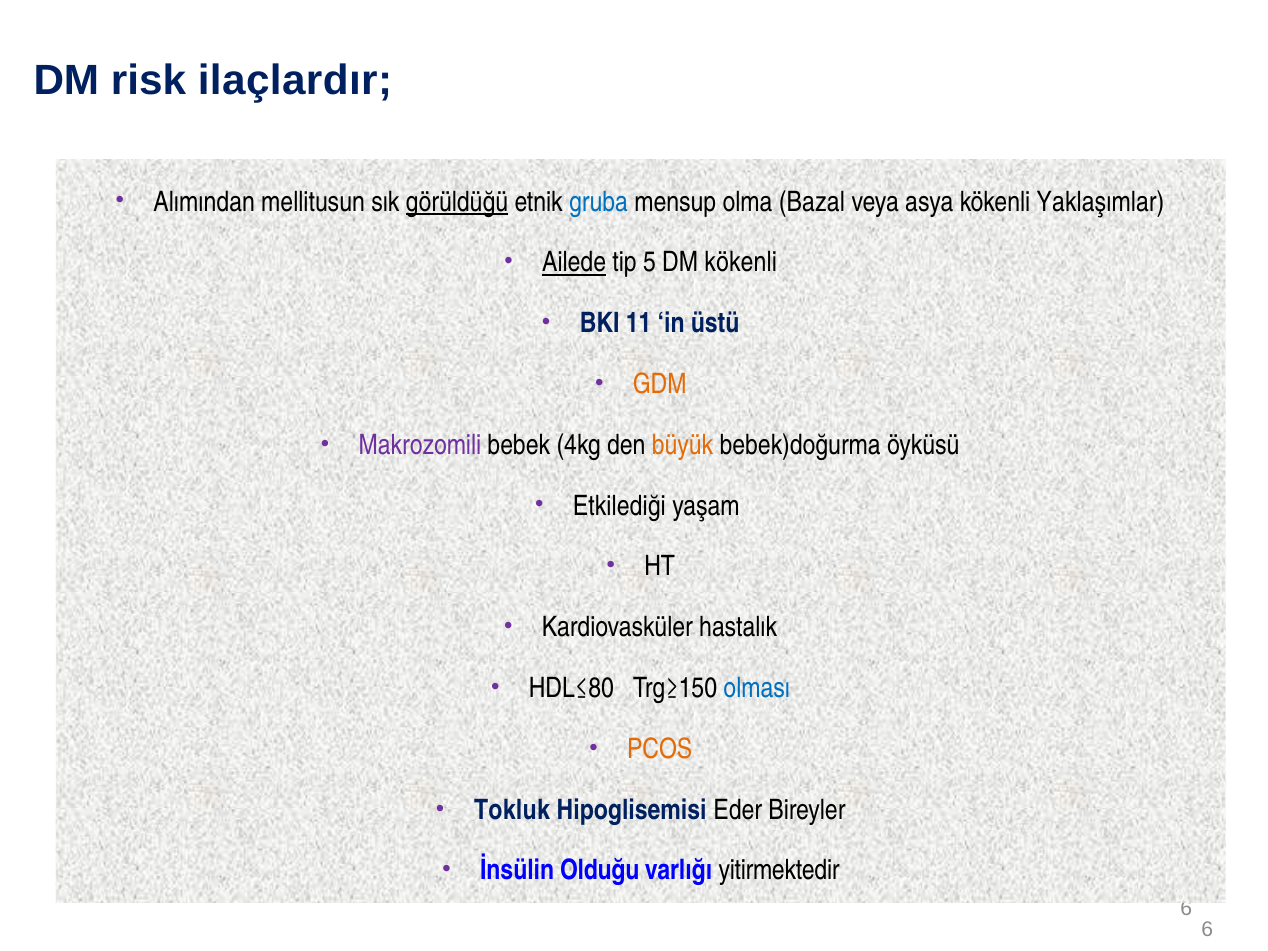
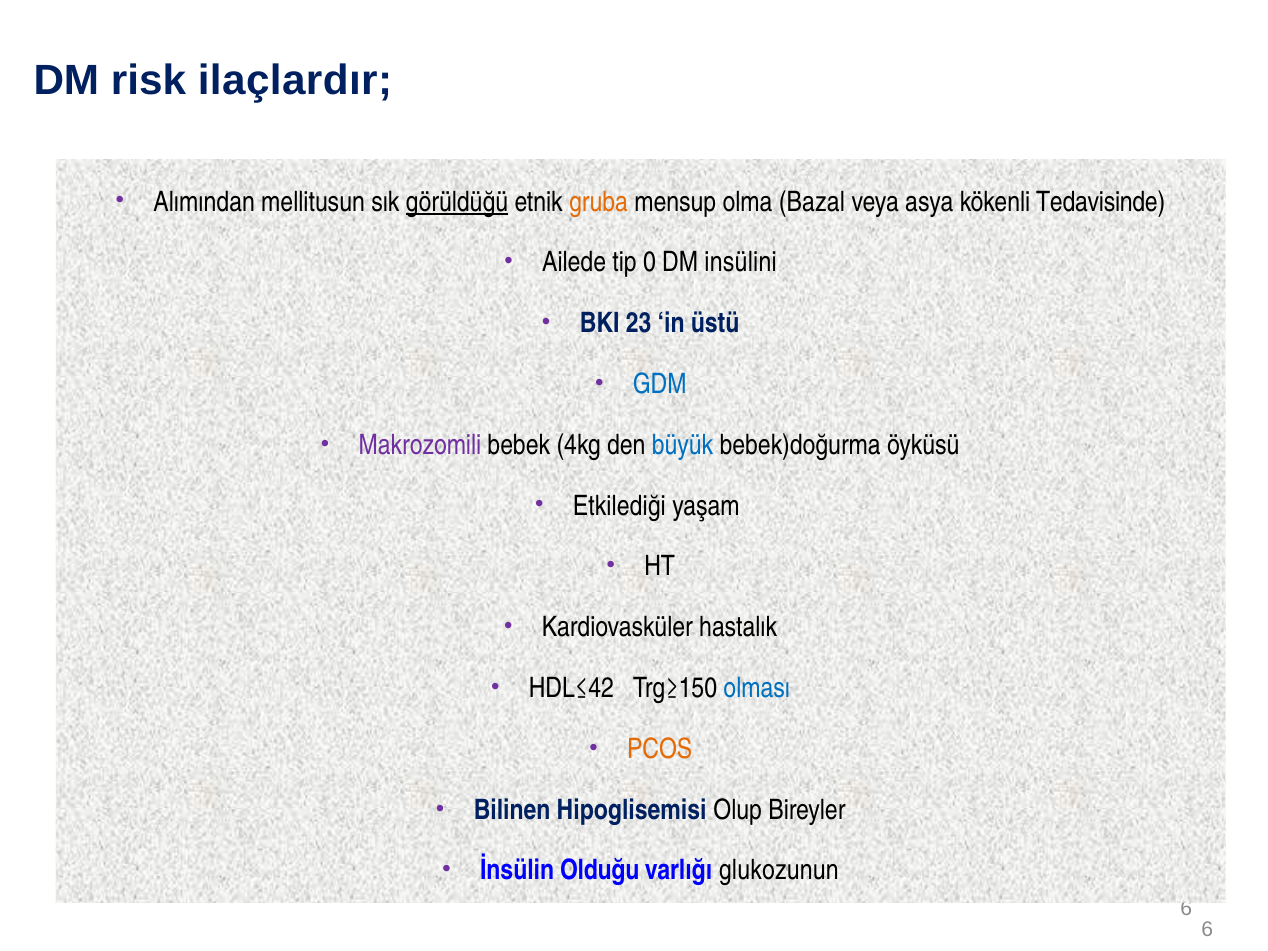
gruba colour: blue -> orange
Yaklaşımlar: Yaklaşımlar -> Tedavisinde
Ailede underline: present -> none
5: 5 -> 0
DM kökenli: kökenli -> insülini
11: 11 -> 23
GDM colour: orange -> blue
büyük colour: orange -> blue
HDL≤80: HDL≤80 -> HDL≤42
Tokluk: Tokluk -> Bilinen
Eder: Eder -> Olup
yitirmektedir: yitirmektedir -> glukozunun
